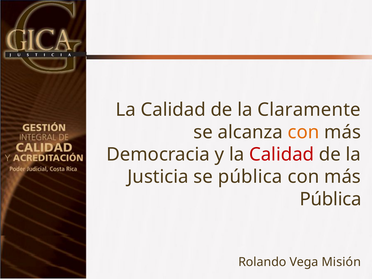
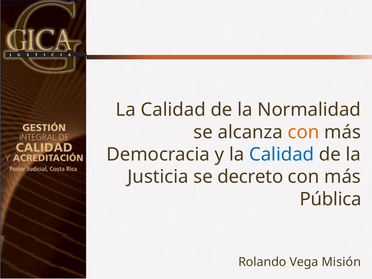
Claramente: Claramente -> Normalidad
Calidad at (282, 154) colour: red -> blue
se pública: pública -> decreto
